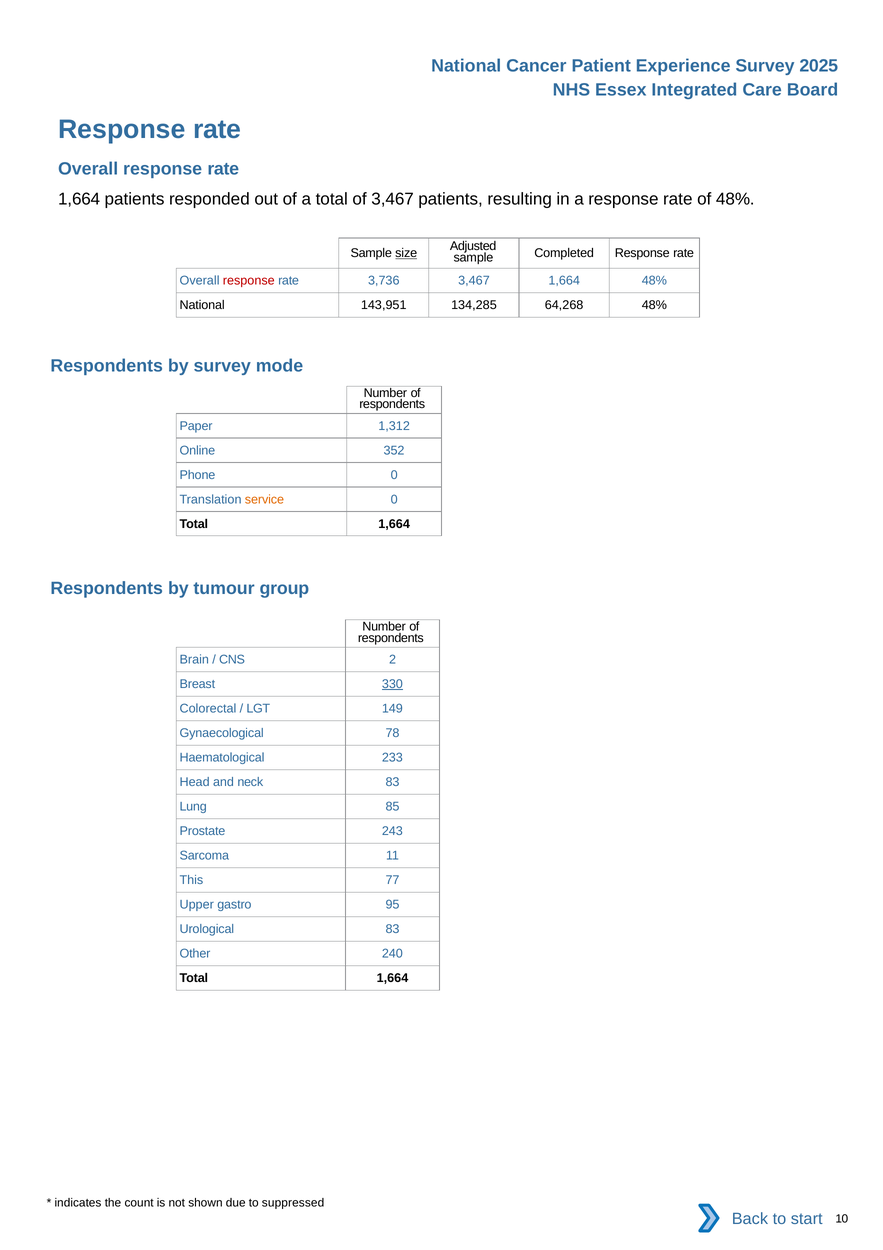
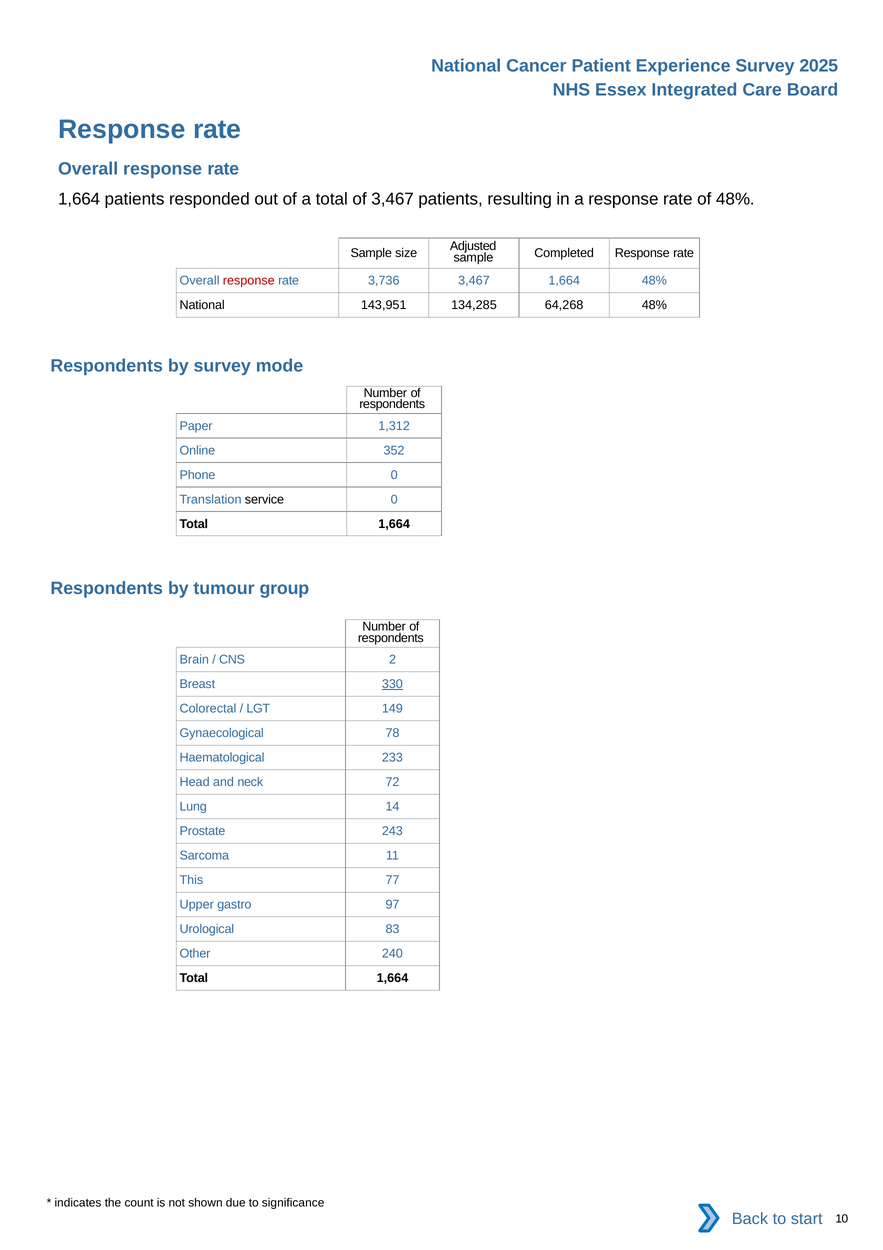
size underline: present -> none
service colour: orange -> black
neck 83: 83 -> 72
85: 85 -> 14
95: 95 -> 97
suppressed: suppressed -> significance
